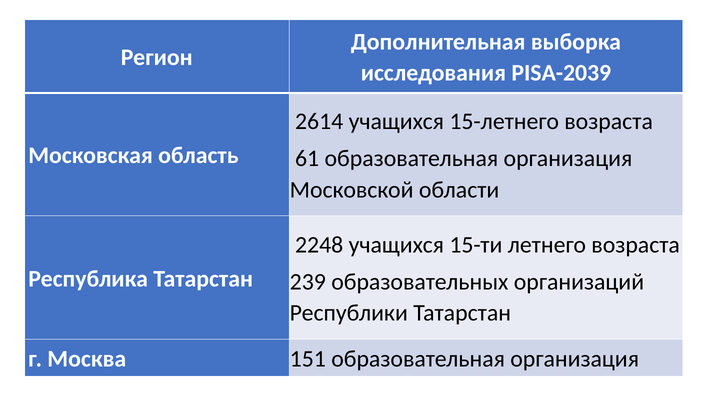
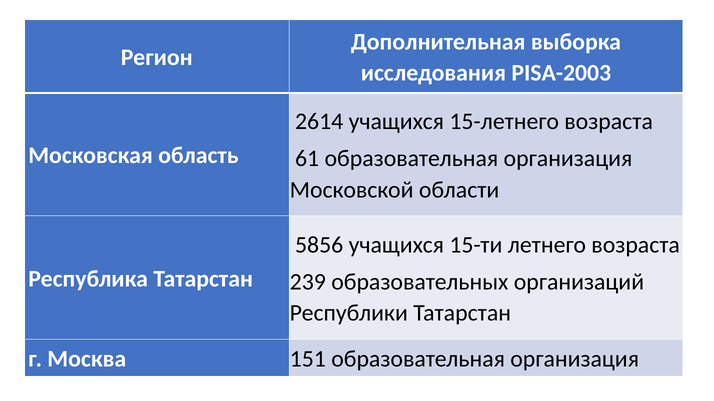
PISA-2039: PISA-2039 -> PISA-2003
2248: 2248 -> 5856
